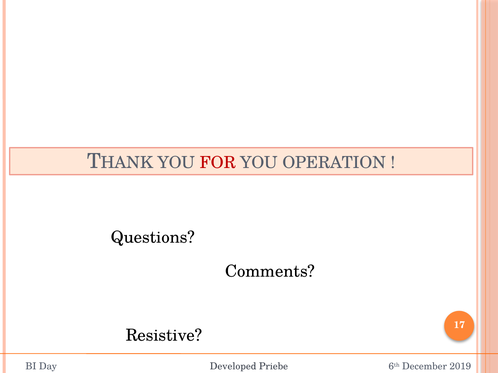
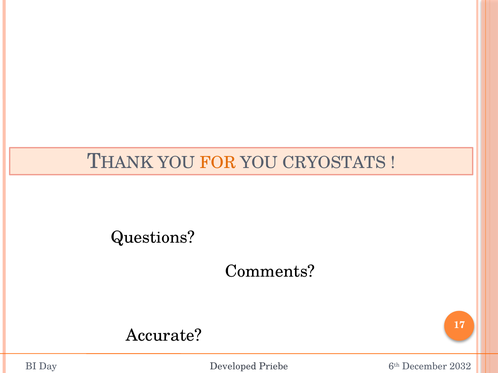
FOR colour: red -> orange
OPERATION: OPERATION -> CRYOSTATS
Resistive: Resistive -> Accurate
2019: 2019 -> 2032
